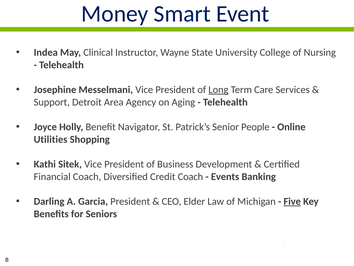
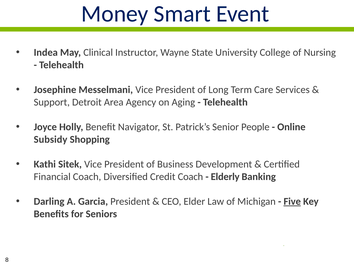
Long underline: present -> none
Utilities: Utilities -> Subsidy
Events: Events -> Elderly
